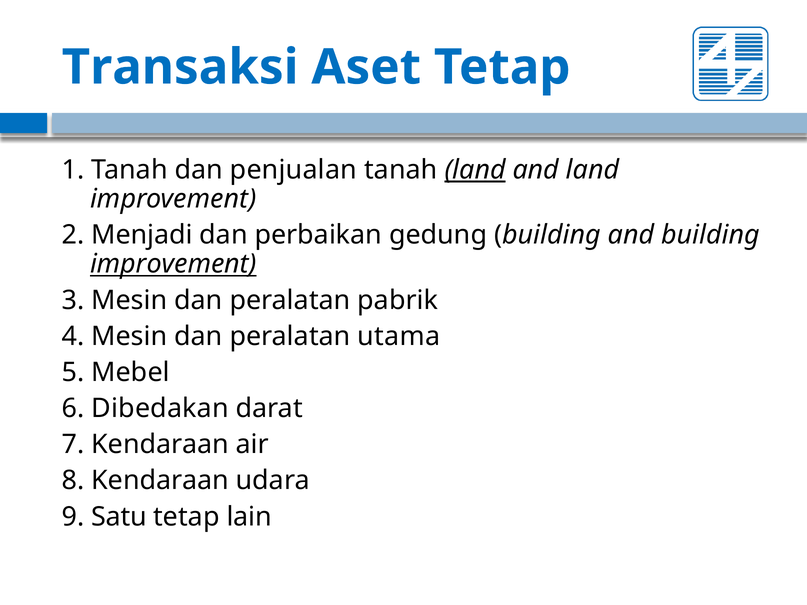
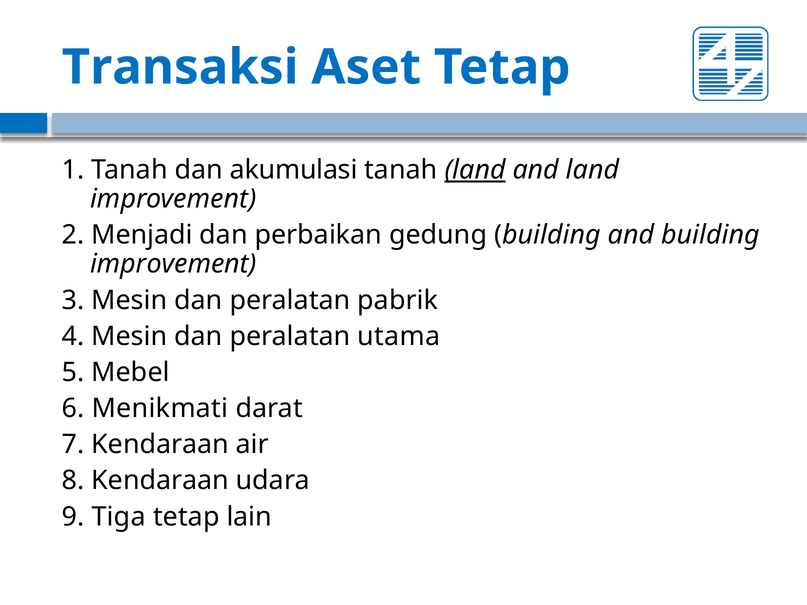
penjualan: penjualan -> akumulasi
improvement at (173, 264) underline: present -> none
Dibedakan: Dibedakan -> Menikmati
Satu: Satu -> Tiga
